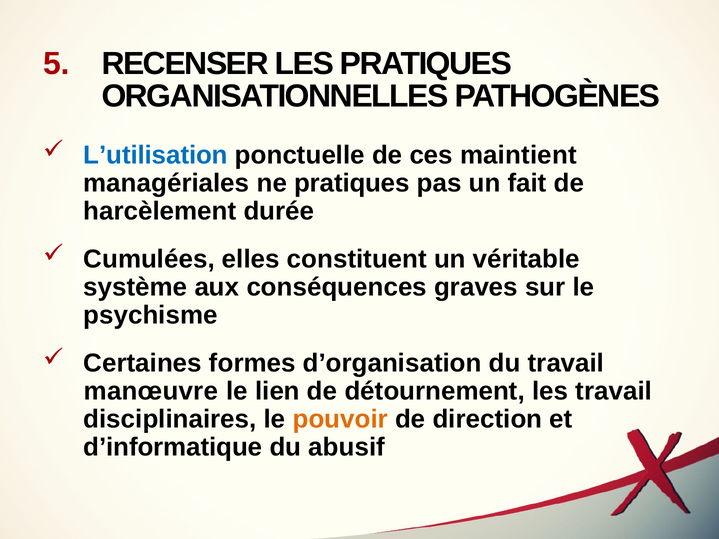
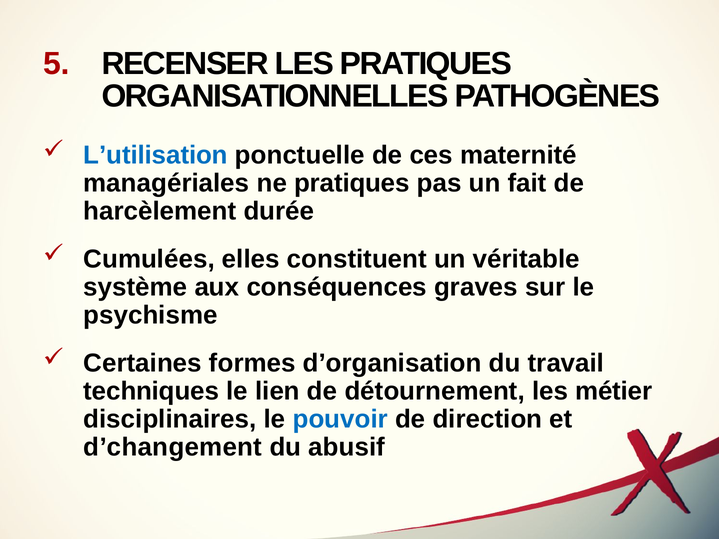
maintient: maintient -> maternité
manœuvre: manœuvre -> techniques
les travail: travail -> métier
pouvoir colour: orange -> blue
d’informatique: d’informatique -> d’changement
